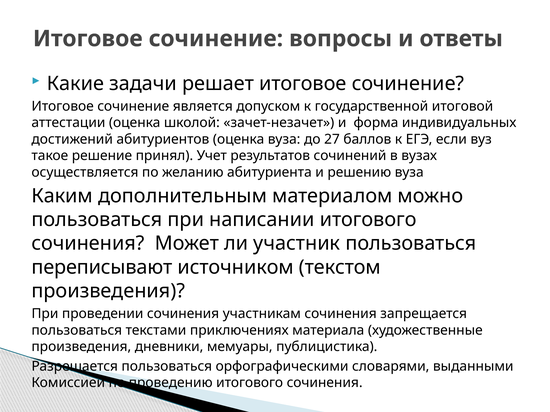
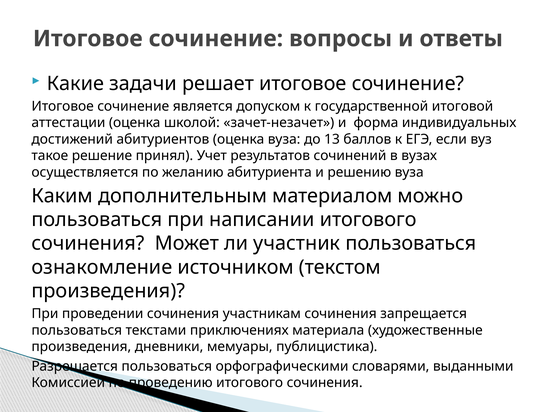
27: 27 -> 13
переписывают: переписывают -> ознакомление
